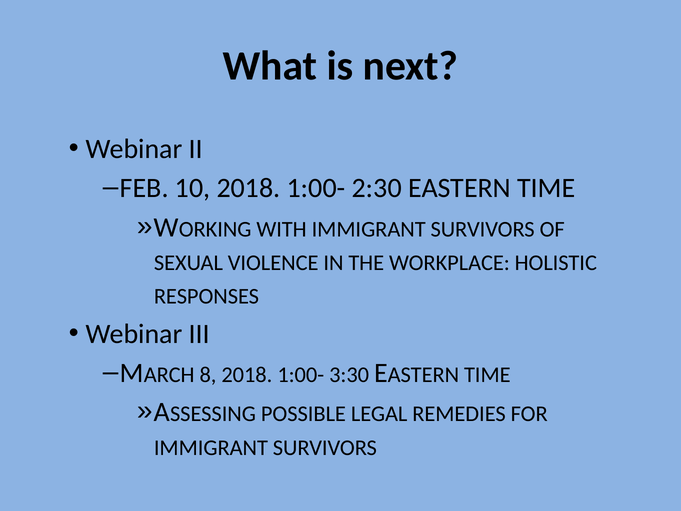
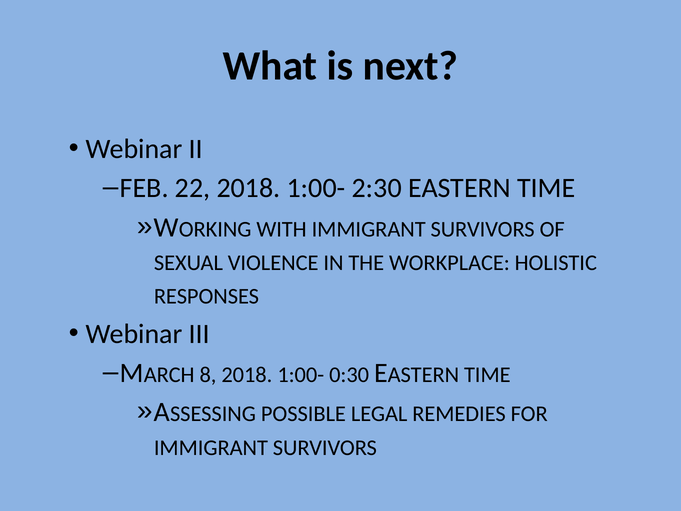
10: 10 -> 22
3:30: 3:30 -> 0:30
